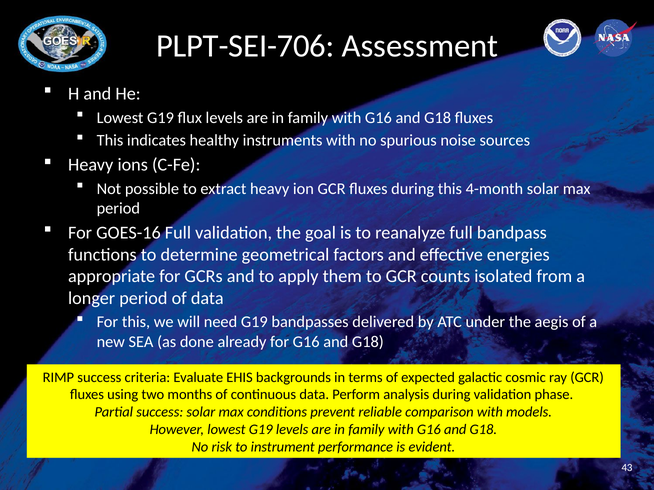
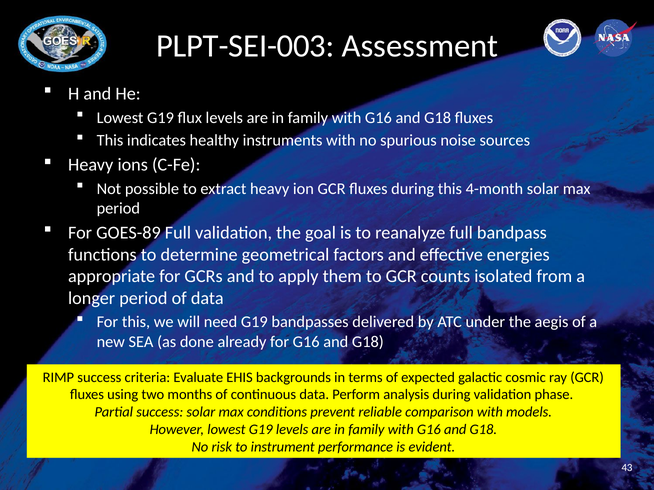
PLPT-SEI-706: PLPT-SEI-706 -> PLPT-SEI-003
GOES-16: GOES-16 -> GOES-89
